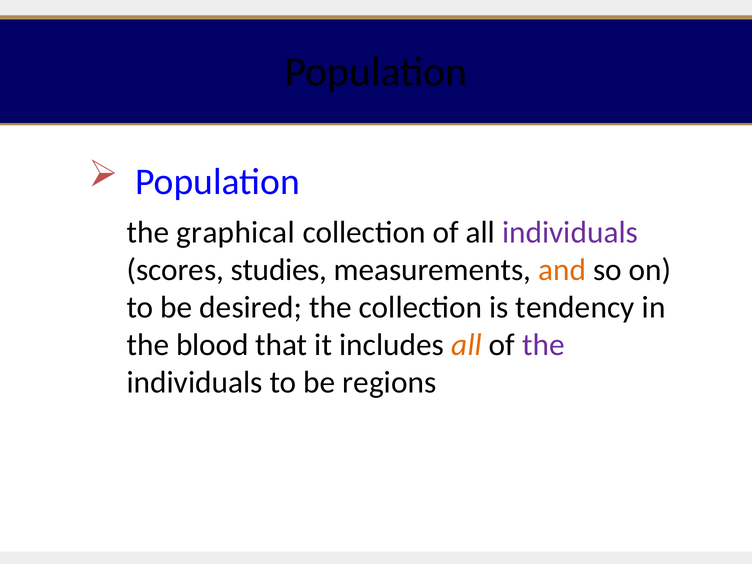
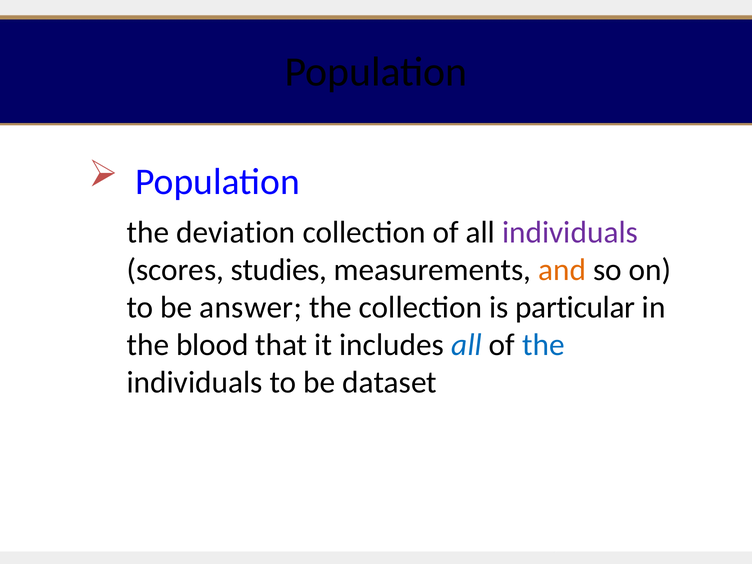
graphical: graphical -> deviation
desired: desired -> answer
tendency: tendency -> particular
all at (467, 345) colour: orange -> blue
the at (543, 345) colour: purple -> blue
regions: regions -> dataset
